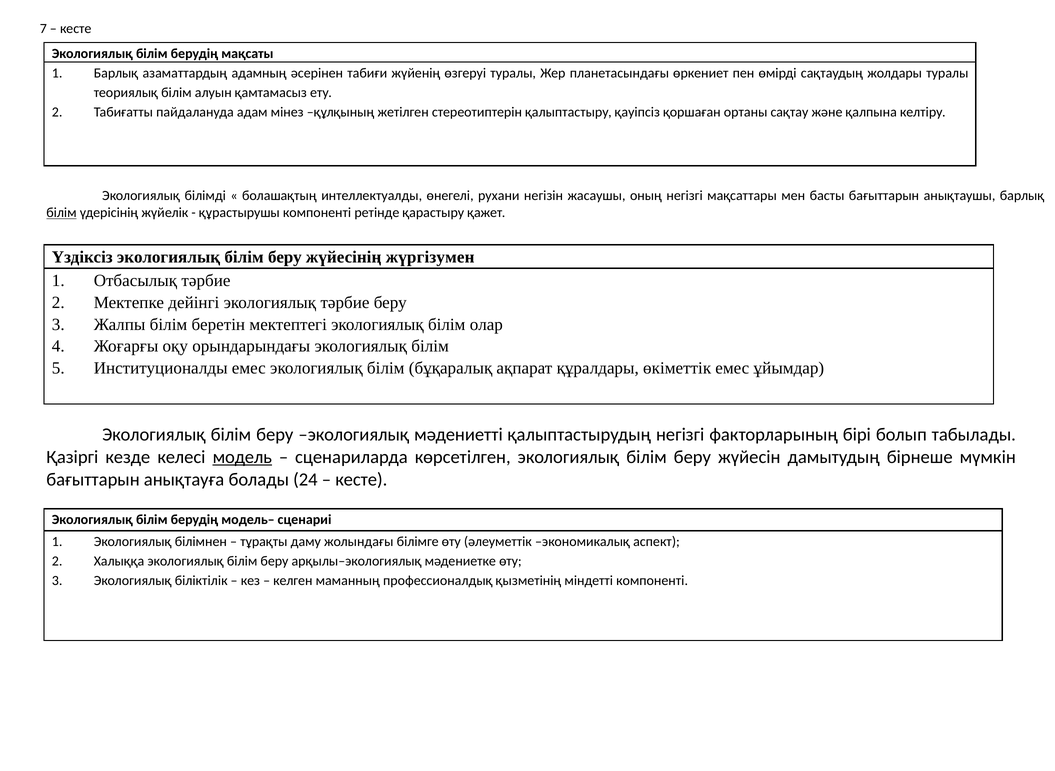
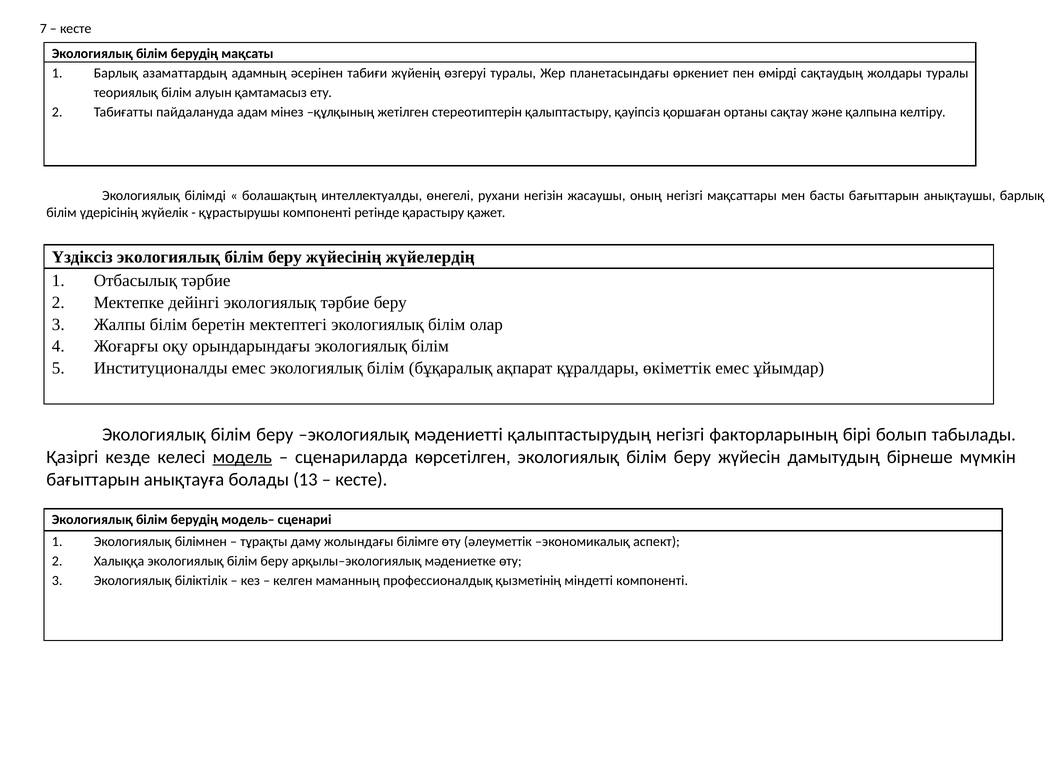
білім at (61, 213) underline: present -> none
жүргізумен: жүргізумен -> жүйелердің
24: 24 -> 13
